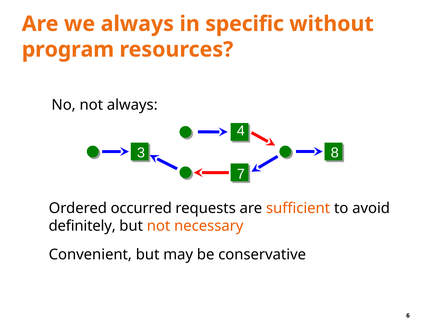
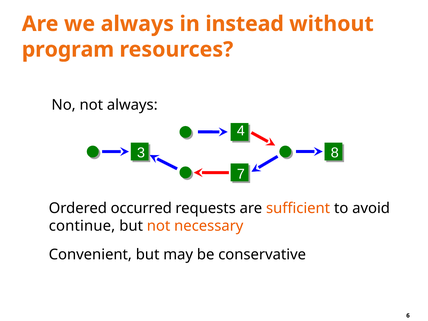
specific: specific -> instead
definitely: definitely -> continue
